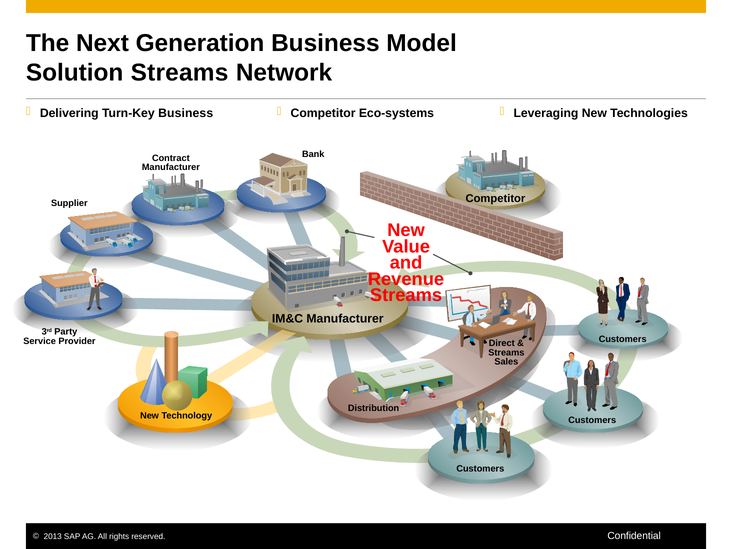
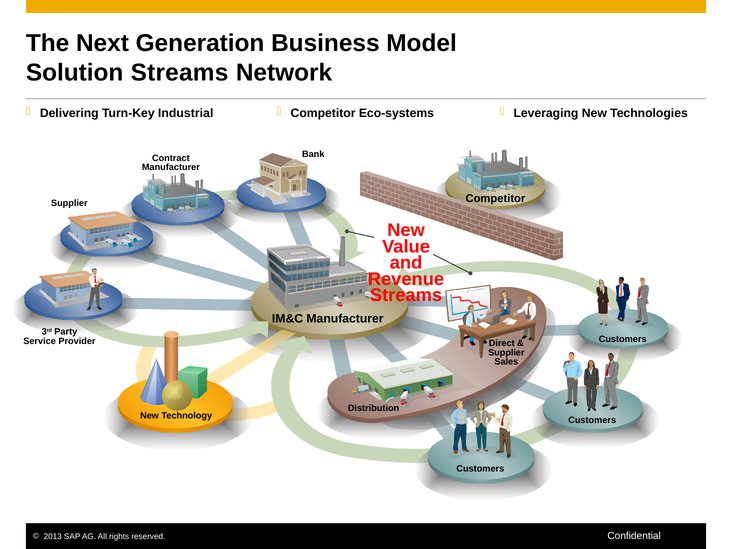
Turn-Key Business: Business -> Industrial
Streams at (506, 353): Streams -> Supplier
